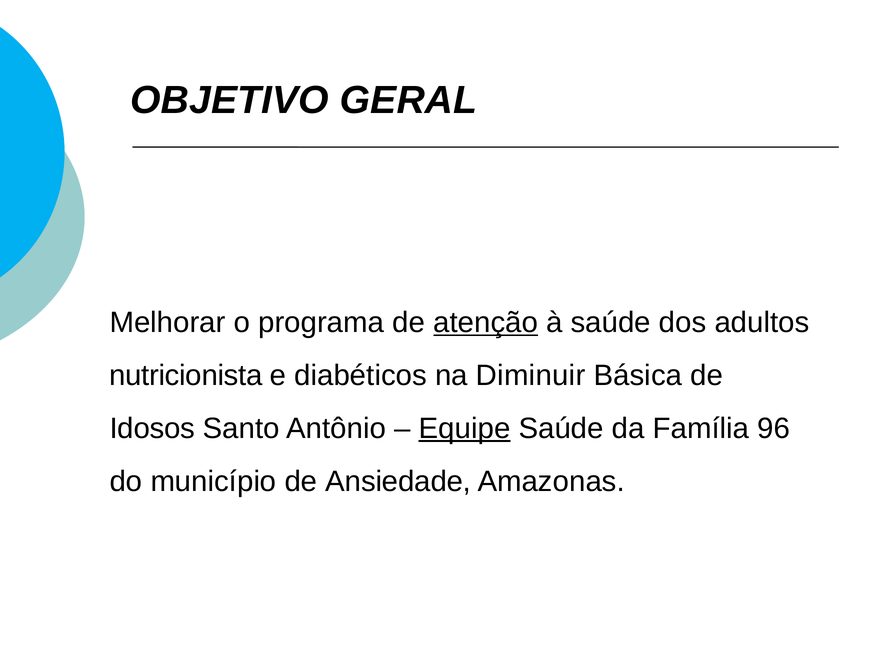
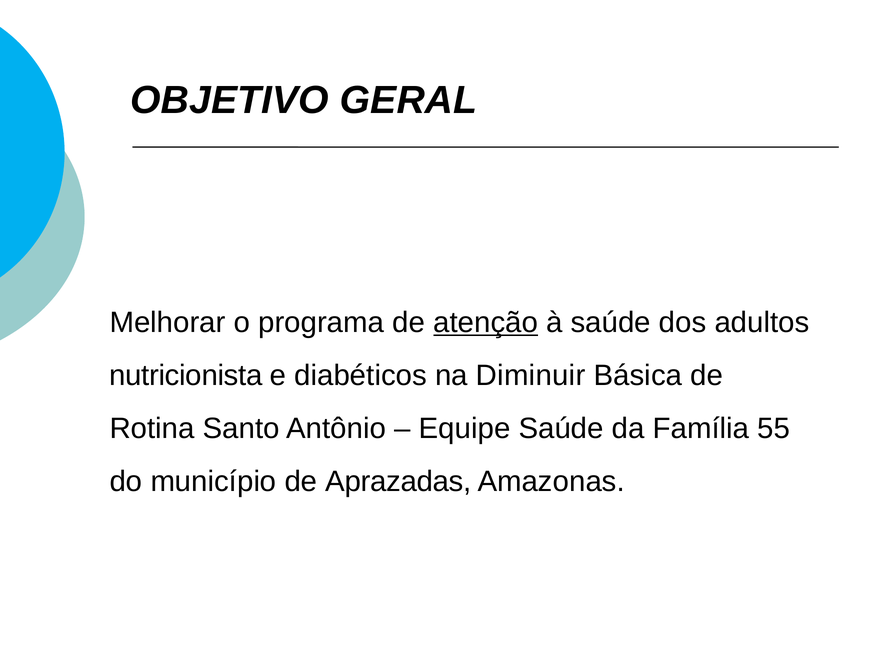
Idosos: Idosos -> Rotina
Equipe underline: present -> none
96: 96 -> 55
Ansiedade: Ansiedade -> Aprazadas
